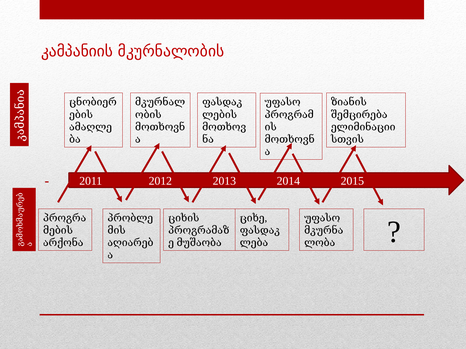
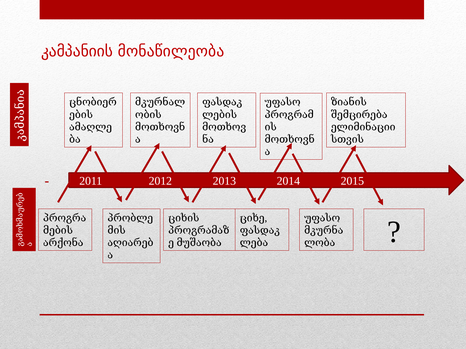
მკურნალობის: მკურნალობის -> მონაწილეობა
